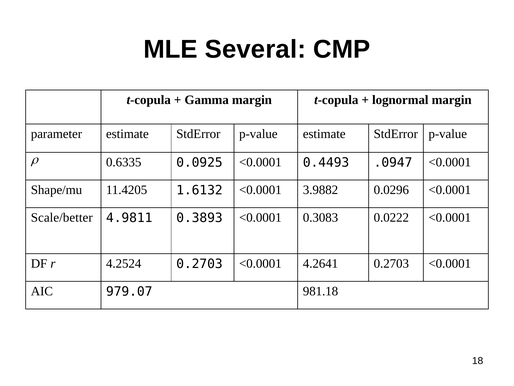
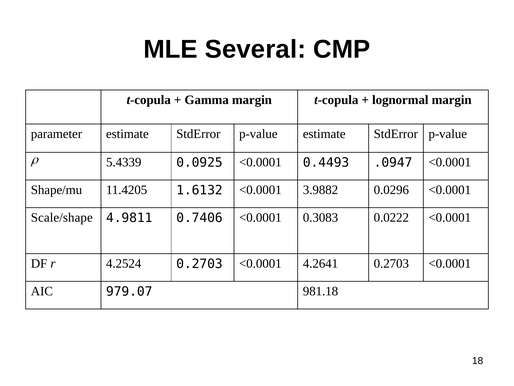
0.6335: 0.6335 -> 5.4339
Scale/better: Scale/better -> Scale/shape
0.3893: 0.3893 -> 0.7406
